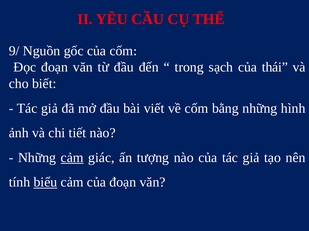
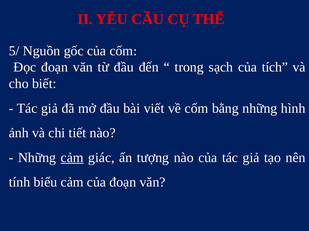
9/: 9/ -> 5/
thái: thái -> tích
biểu underline: present -> none
